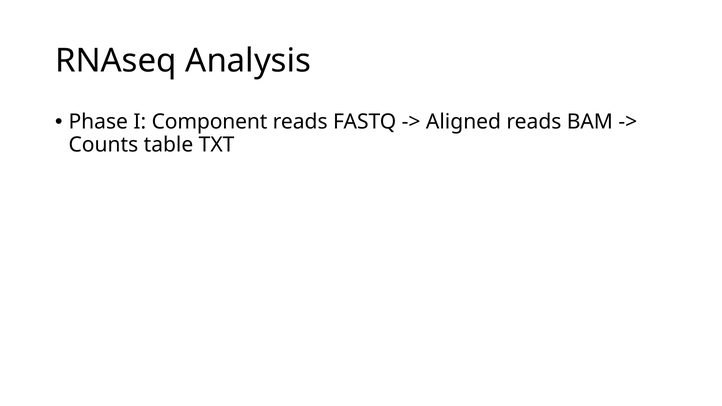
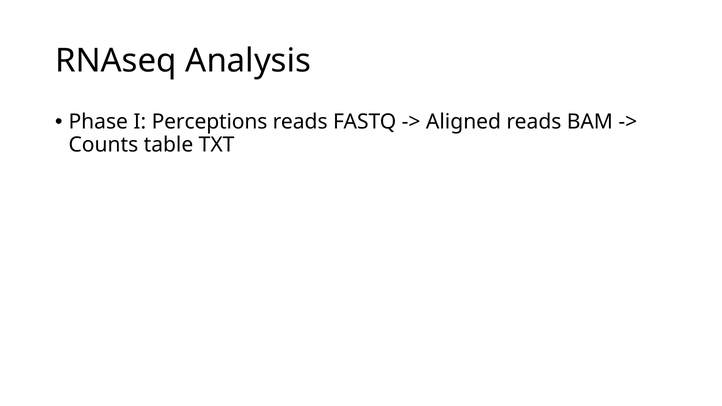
Component: Component -> Perceptions
